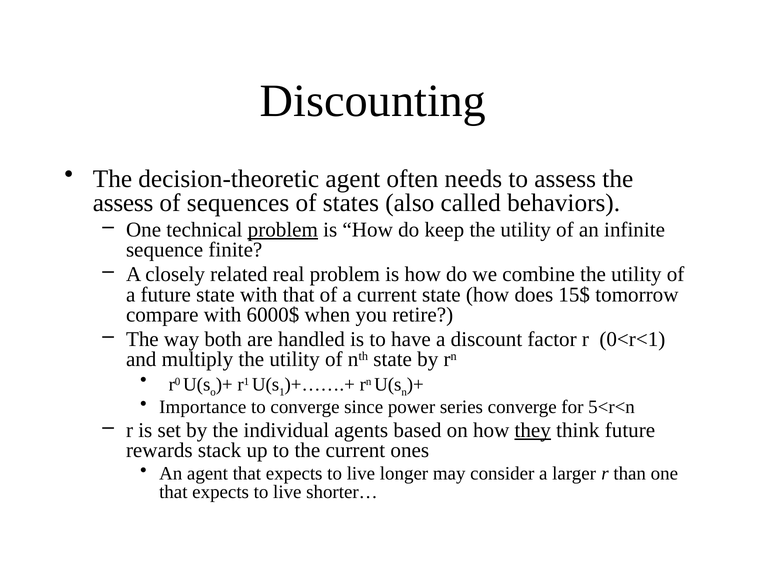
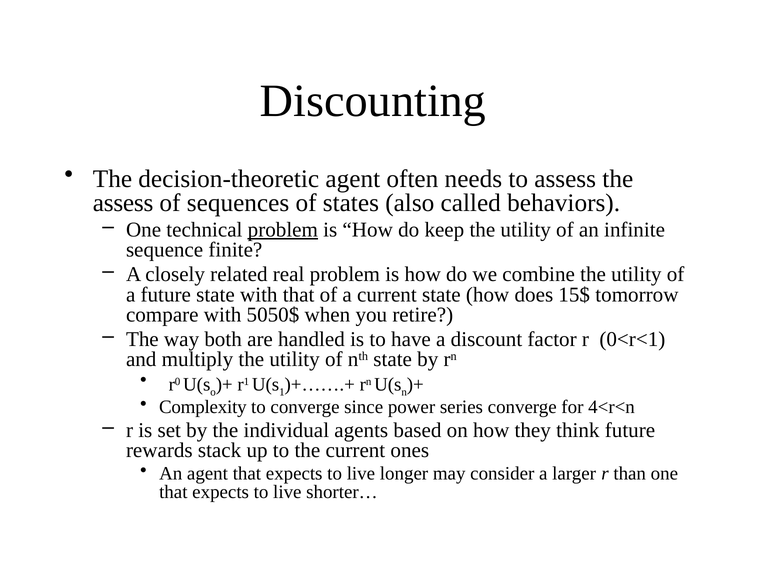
6000$: 6000$ -> 5050$
Importance: Importance -> Complexity
5<r<n: 5<r<n -> 4<r<n
they underline: present -> none
